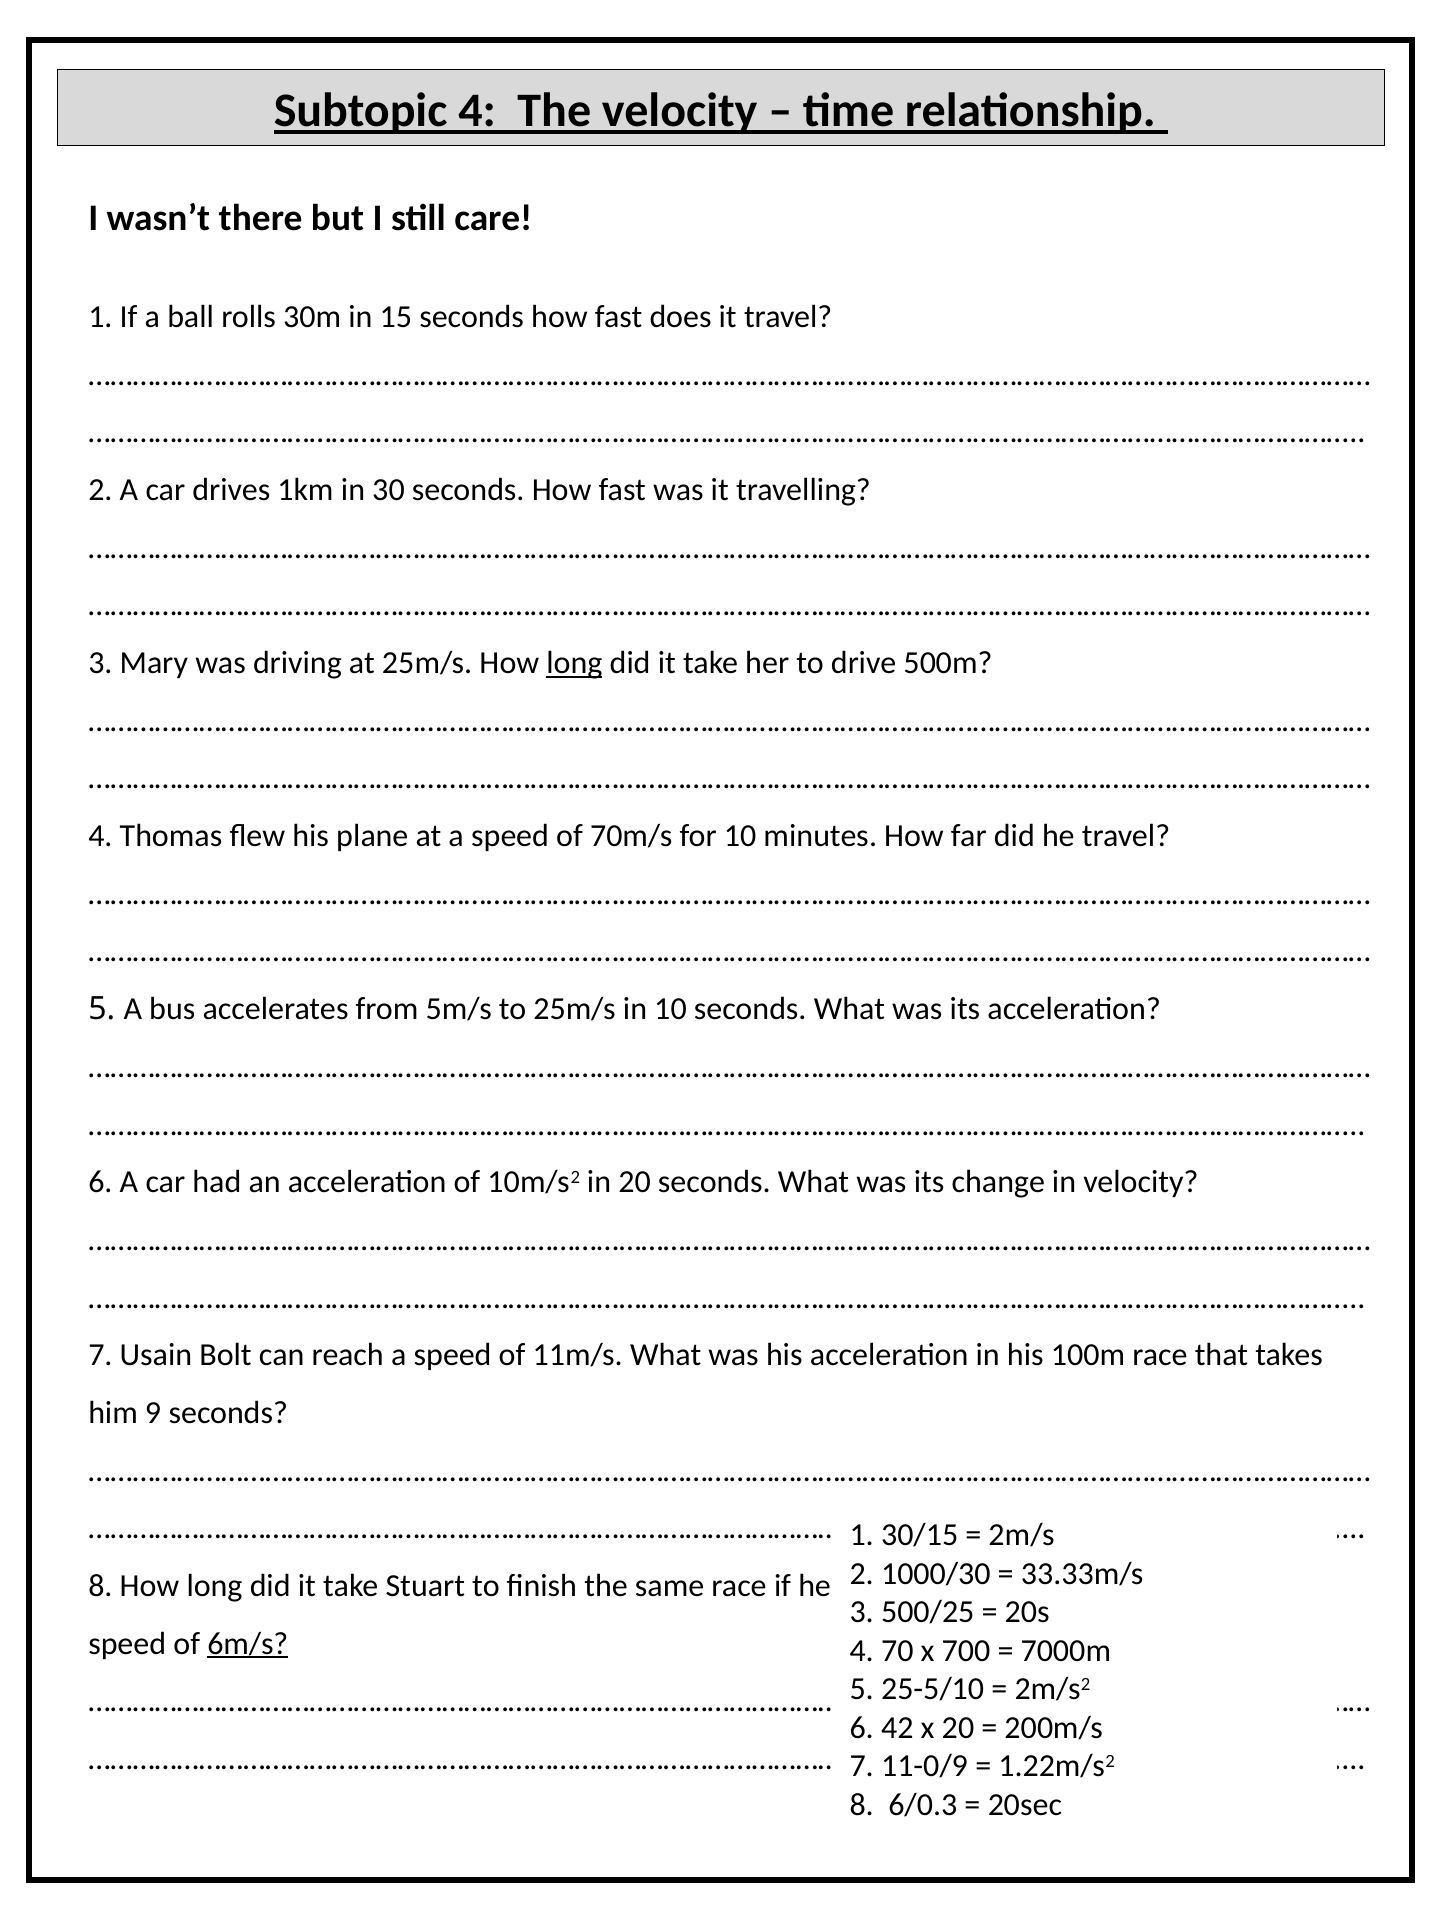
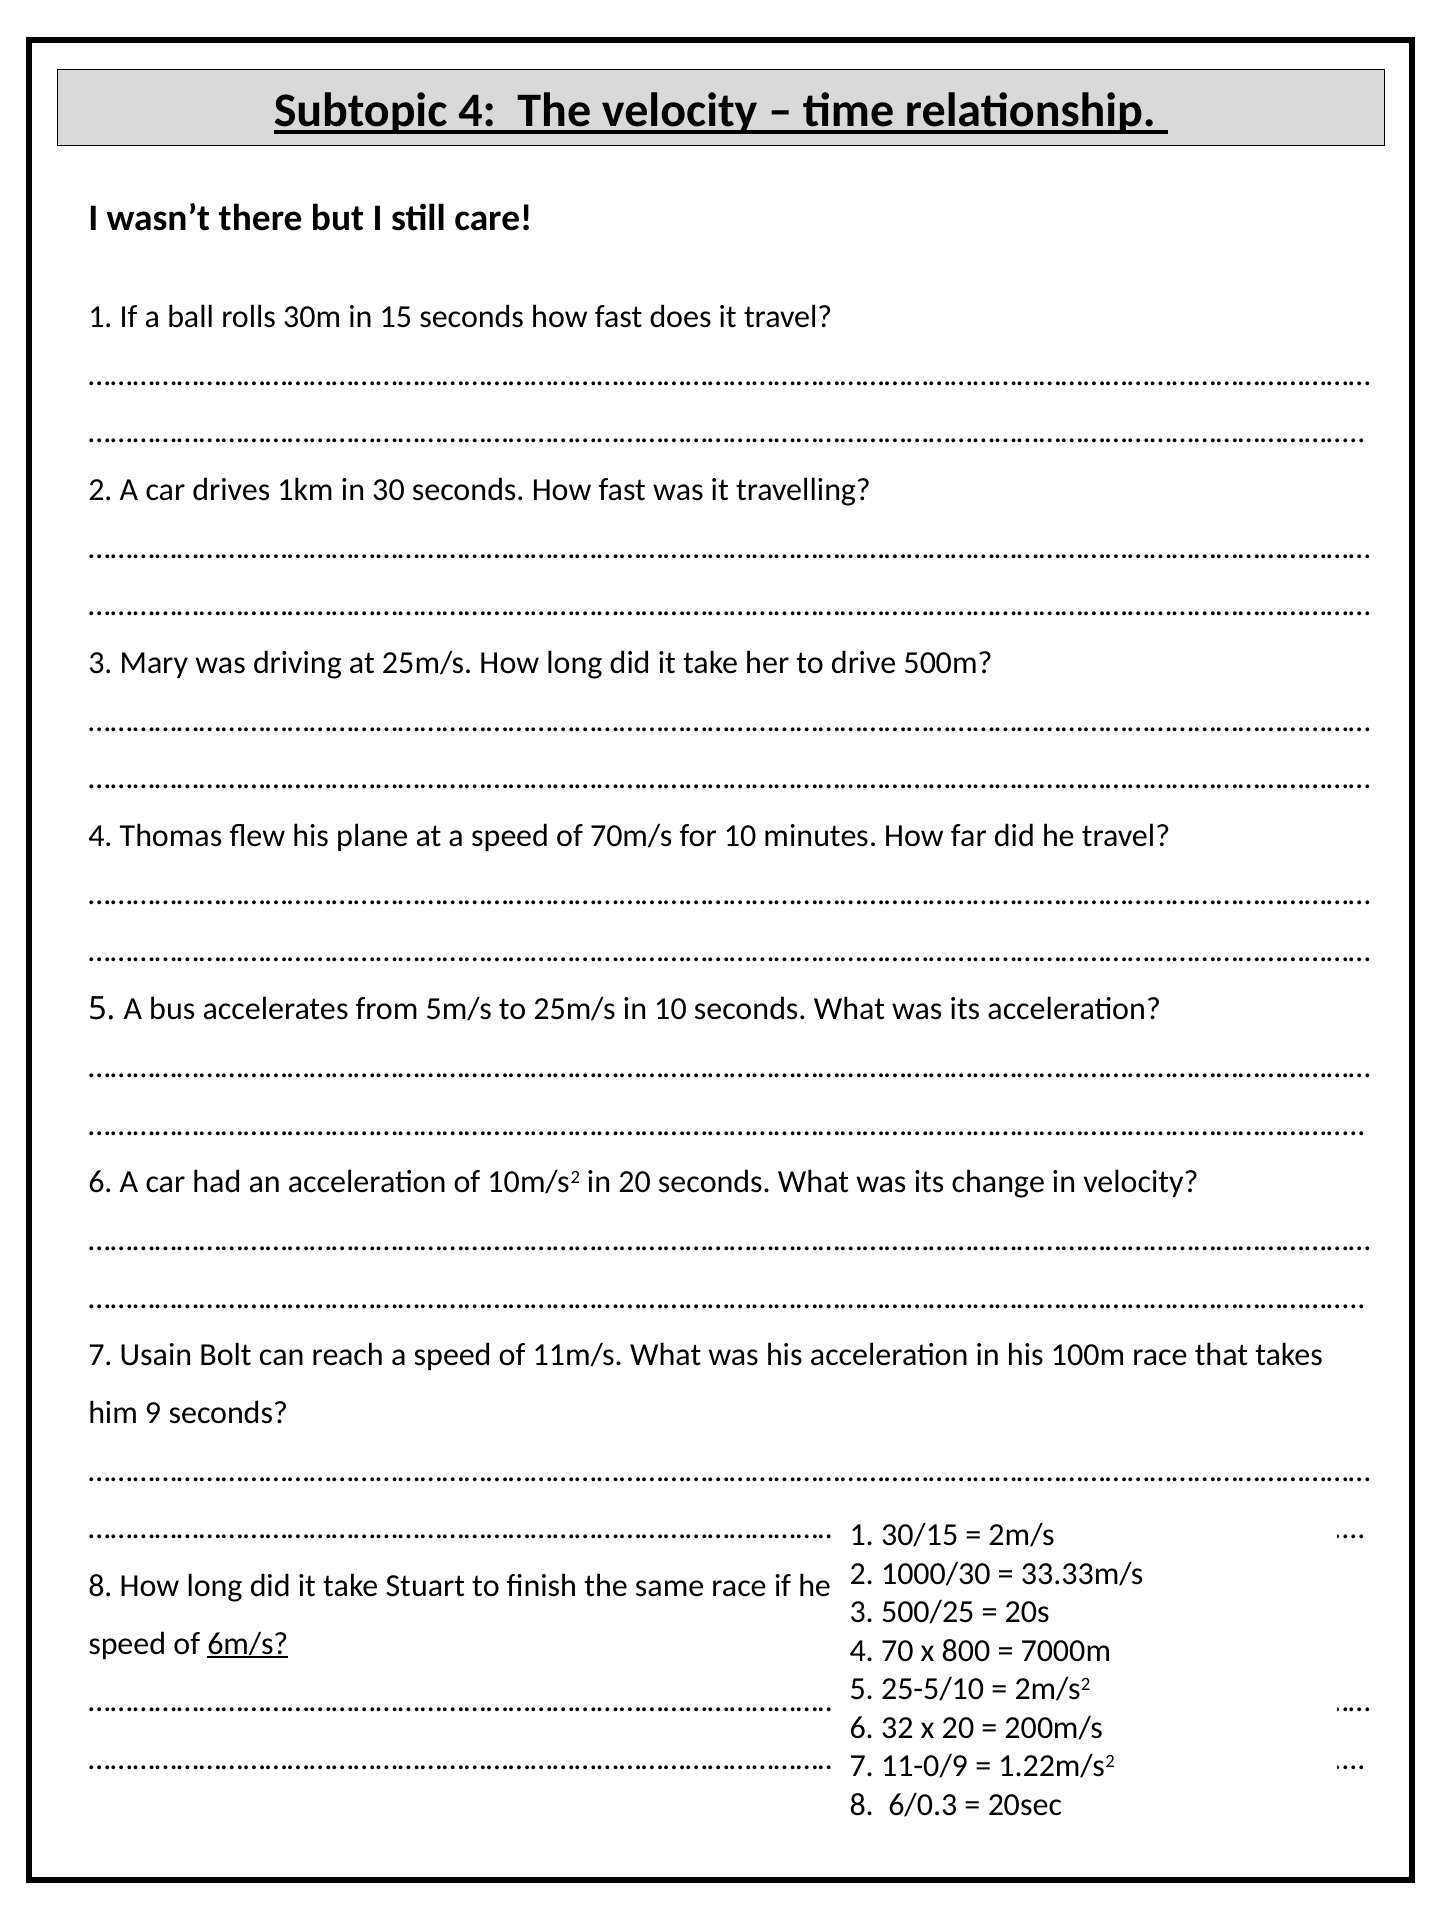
long at (574, 663) underline: present -> none
700: 700 -> 800
42: 42 -> 32
